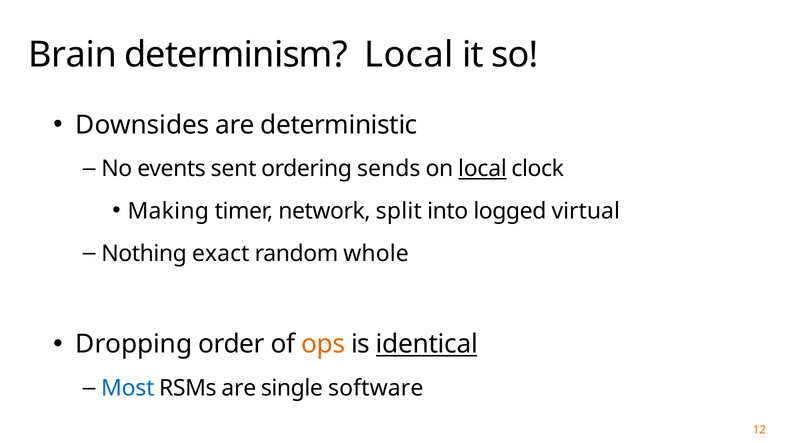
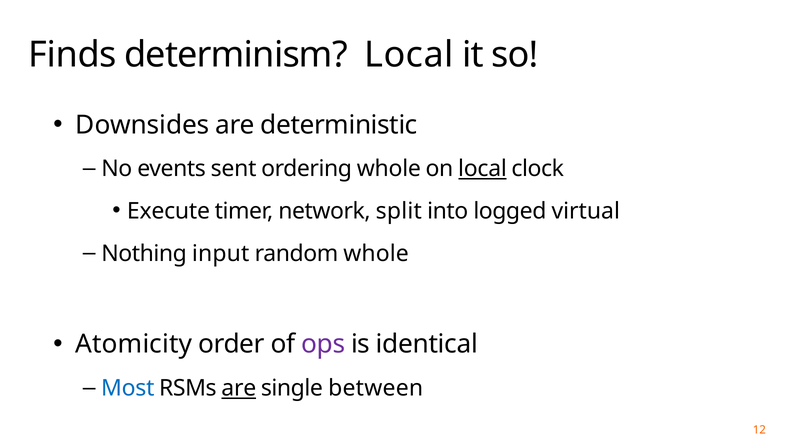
Brain: Brain -> Finds
ordering sends: sends -> whole
Making: Making -> Execute
exact: exact -> input
Dropping: Dropping -> Atomicity
ops colour: orange -> purple
identical underline: present -> none
are at (239, 389) underline: none -> present
software: software -> between
